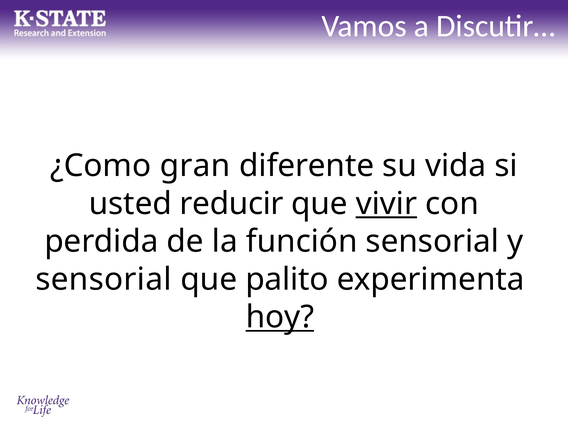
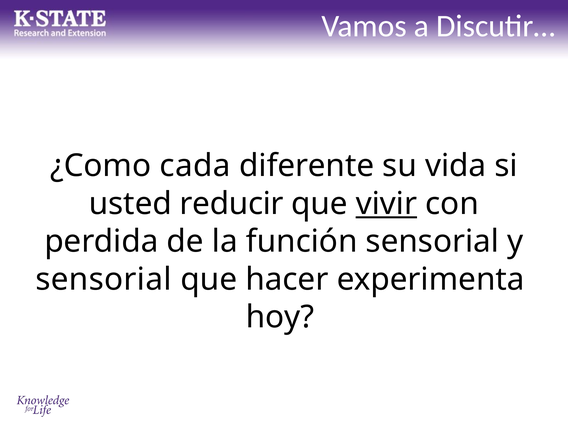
gran: gran -> cada
palito: palito -> hacer
hoy underline: present -> none
